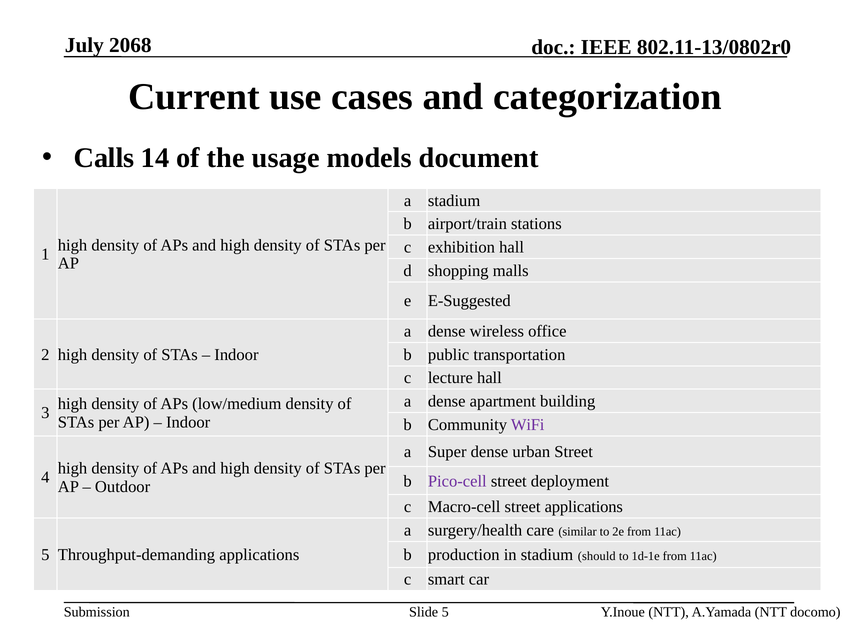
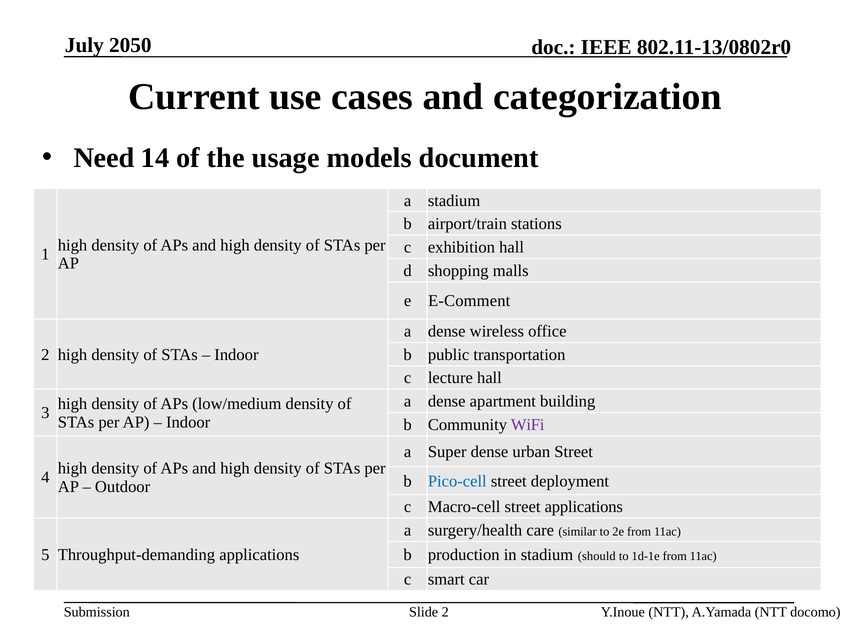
2068: 2068 -> 2050
Calls: Calls -> Need
E-Suggested: E-Suggested -> E-Comment
Pico-cell colour: purple -> blue
Slide 5: 5 -> 2
